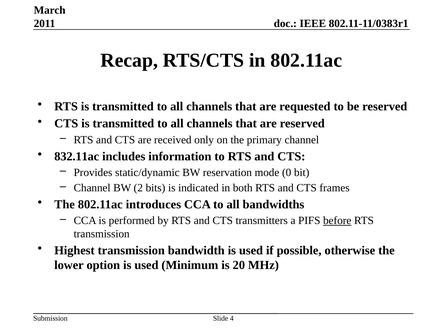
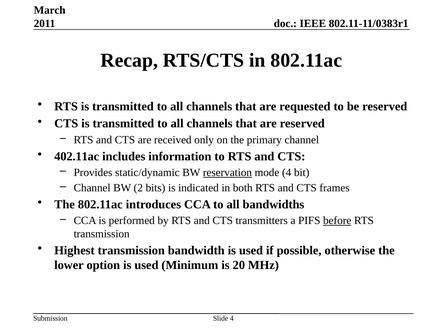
832.11ac: 832.11ac -> 402.11ac
reservation underline: none -> present
mode 0: 0 -> 4
